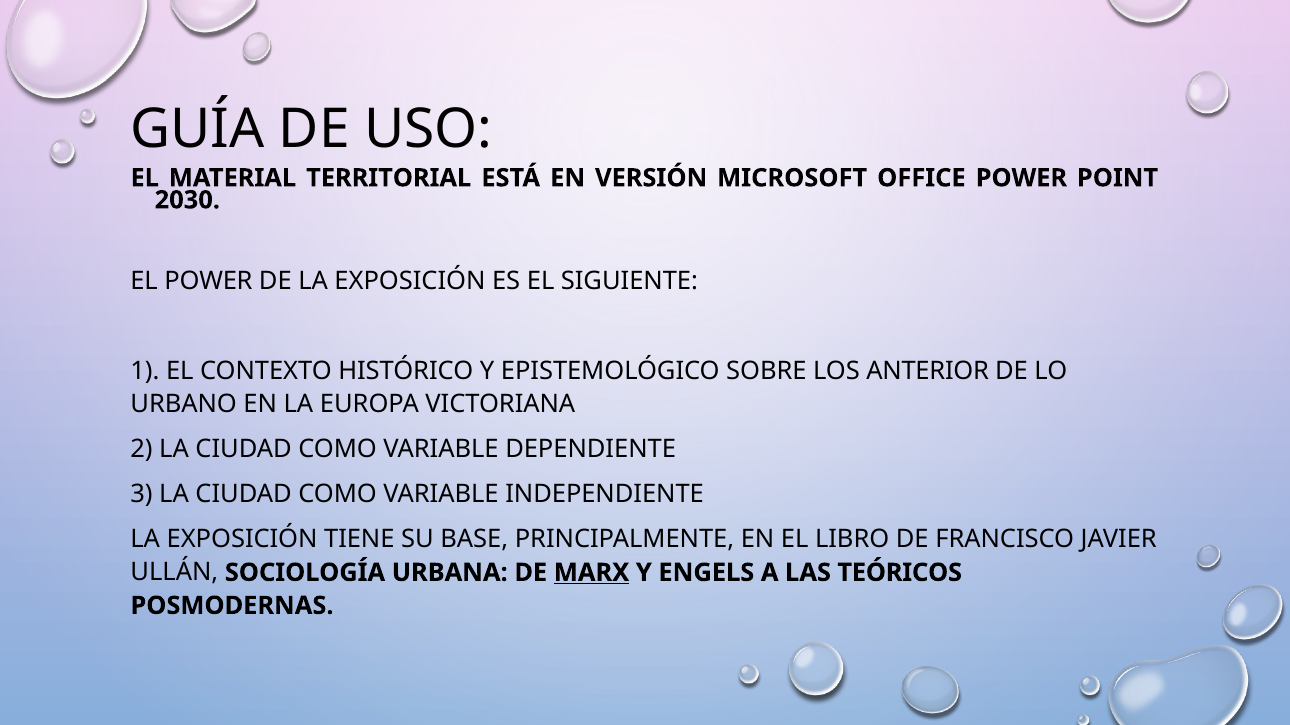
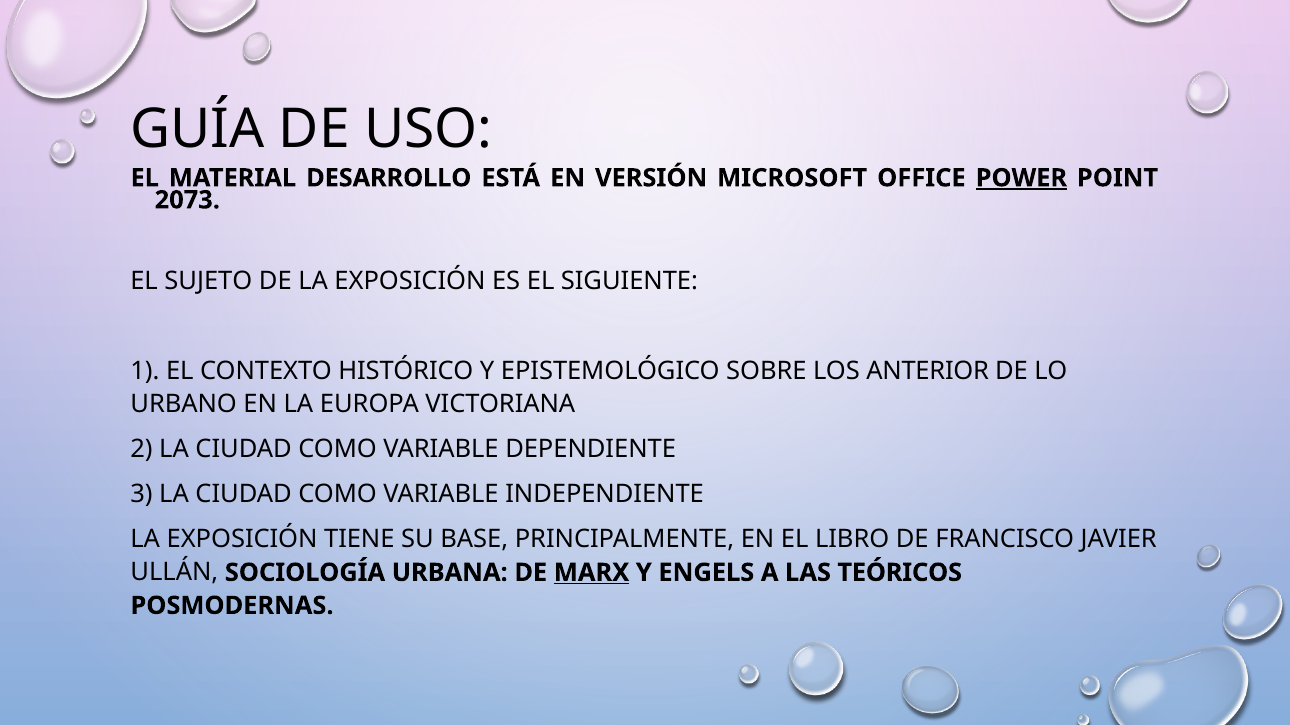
TERRITORIAL: TERRITORIAL -> DESARROLLO
POWER at (1021, 178) underline: none -> present
2030: 2030 -> 2073
EL POWER: POWER -> SUJETO
